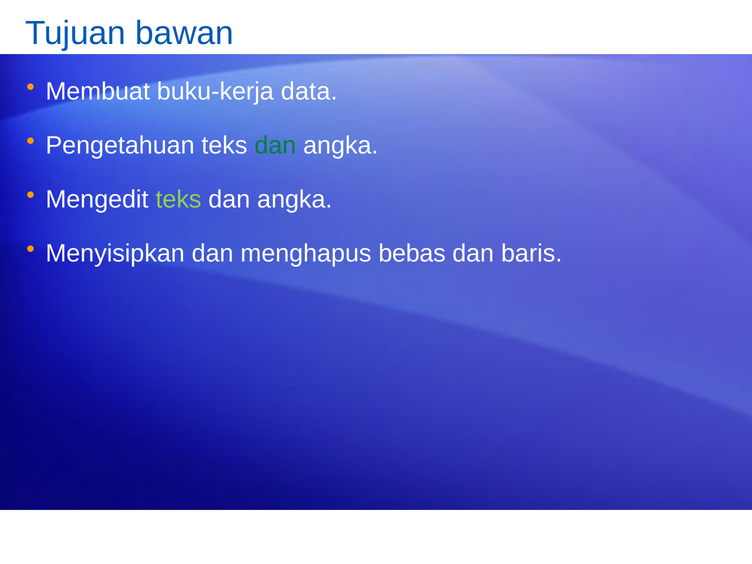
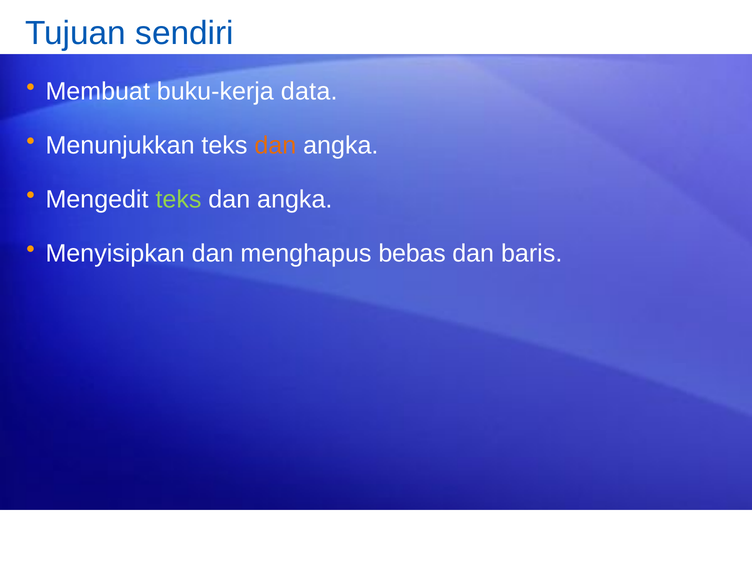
bawan: bawan -> sendiri
Pengetahuan: Pengetahuan -> Menunjukkan
dan at (275, 146) colour: green -> orange
